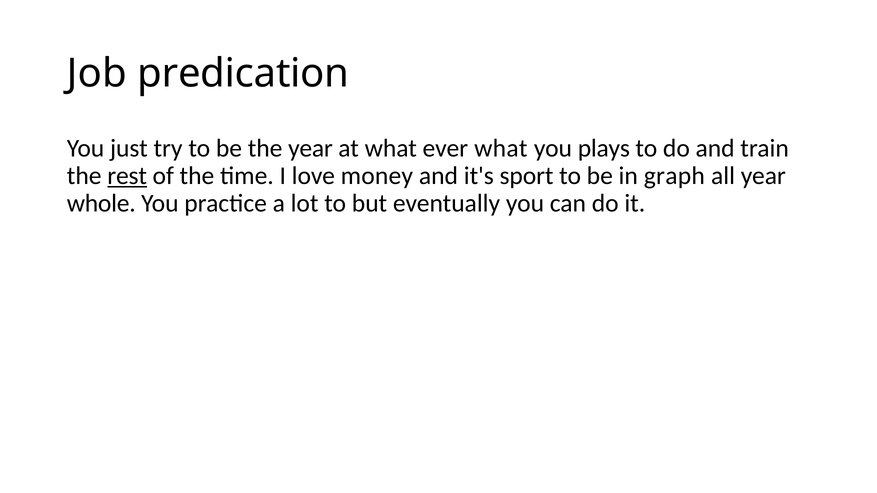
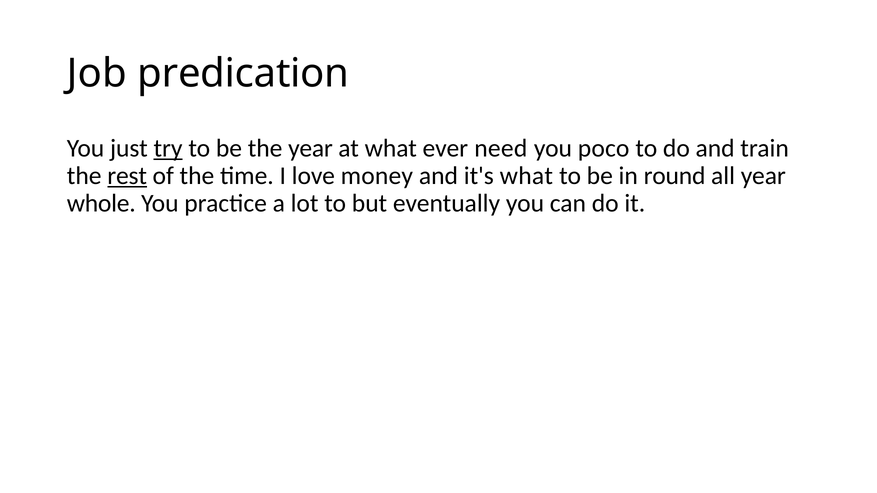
try underline: none -> present
ever what: what -> need
plays: plays -> poco
it's sport: sport -> what
graph: graph -> round
